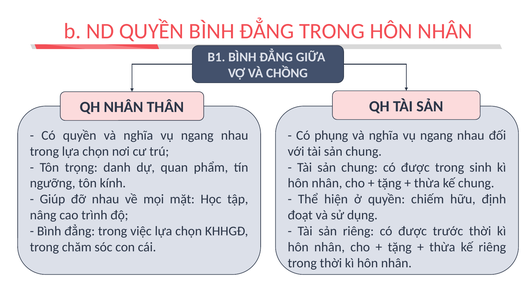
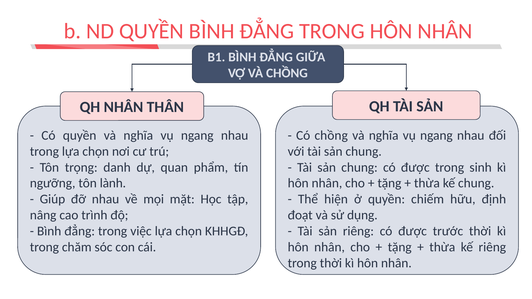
Có phụng: phụng -> chồng
kính: kính -> lành
